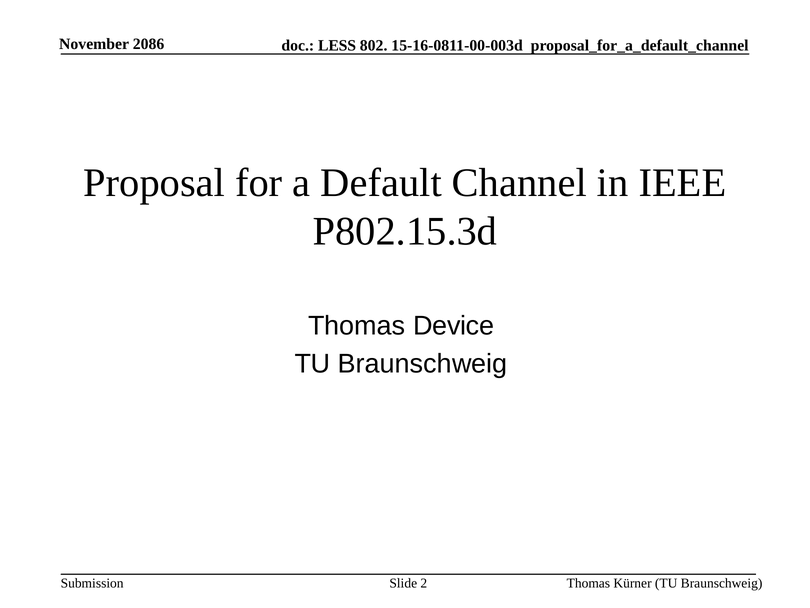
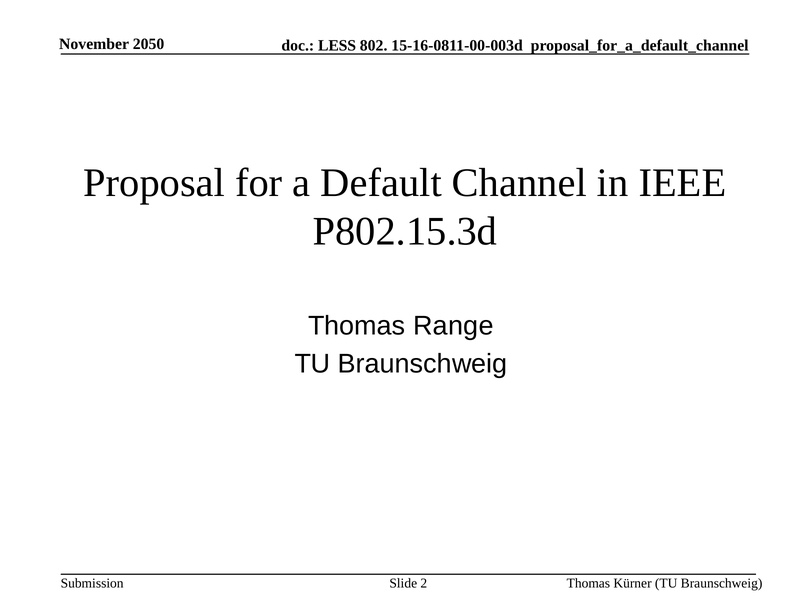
2086: 2086 -> 2050
Device: Device -> Range
